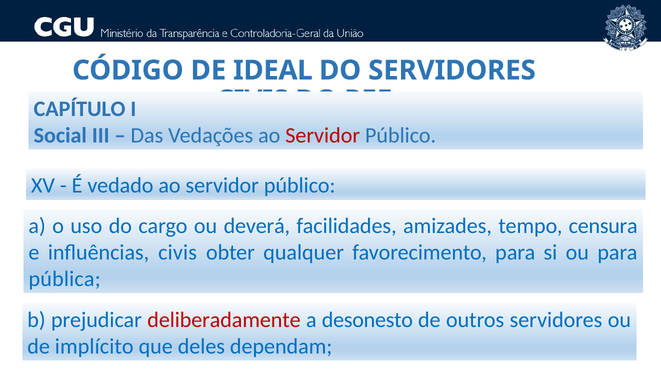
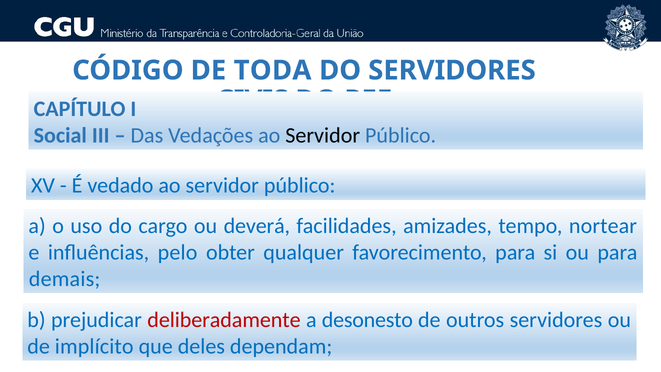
IDEAL: IDEAL -> TODA
Servidor at (323, 135) colour: red -> black
censura: censura -> nortear
influências civis: civis -> pelo
pública: pública -> demais
